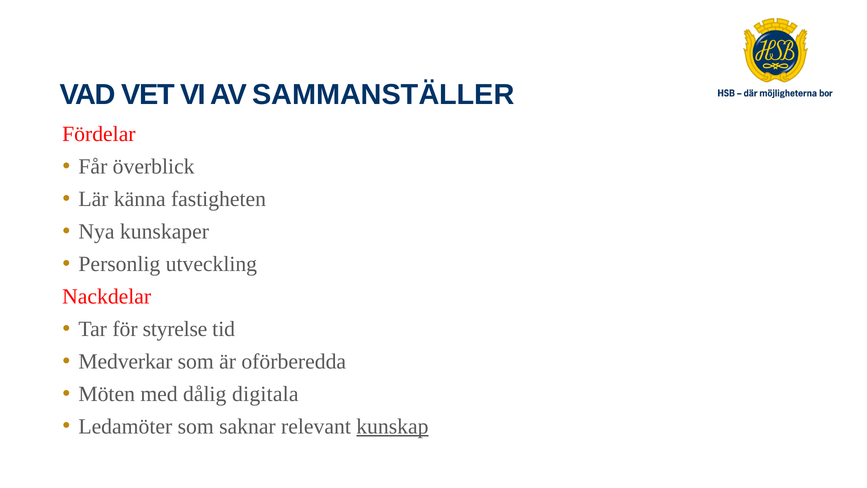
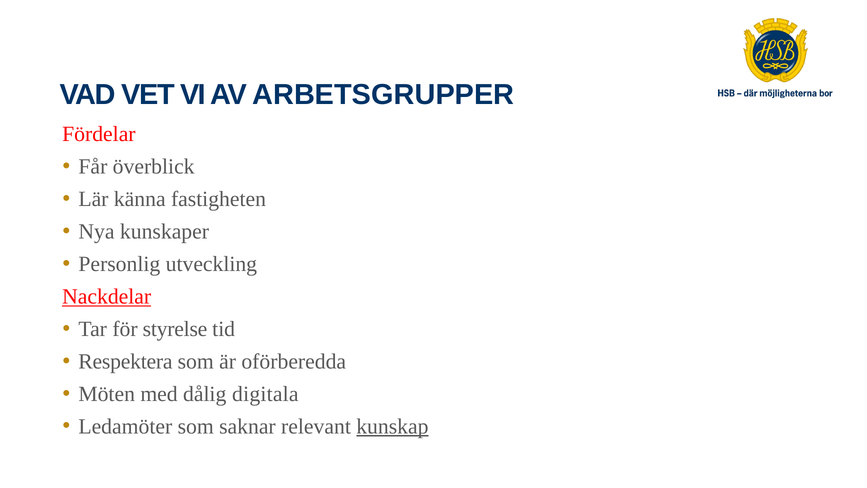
SAMMANSTÄLLER: SAMMANSTÄLLER -> ARBETSGRUPPER
Nackdelar underline: none -> present
Medverkar: Medverkar -> Respektera
